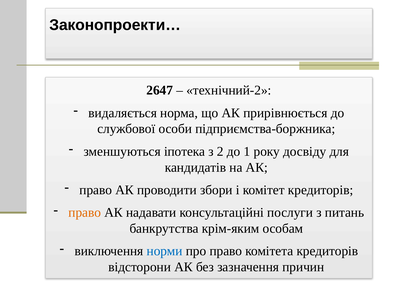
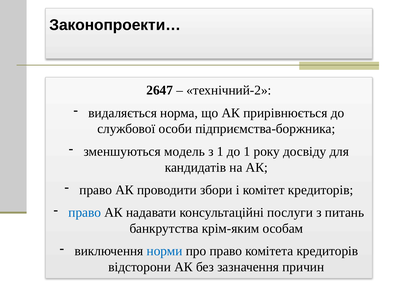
іпотека: іпотека -> модель
з 2: 2 -> 1
право at (85, 213) colour: orange -> blue
